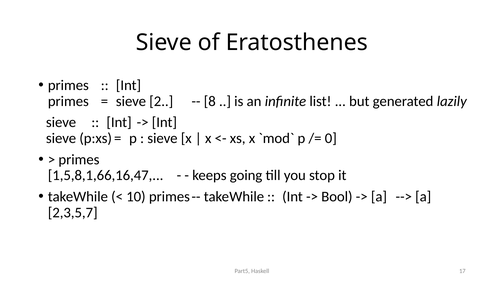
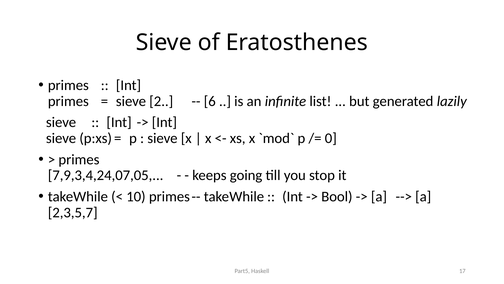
8: 8 -> 6
1,5,8,1,66,16,47: 1,5,8,1,66,16,47 -> 7,9,3,4,24,07,05
